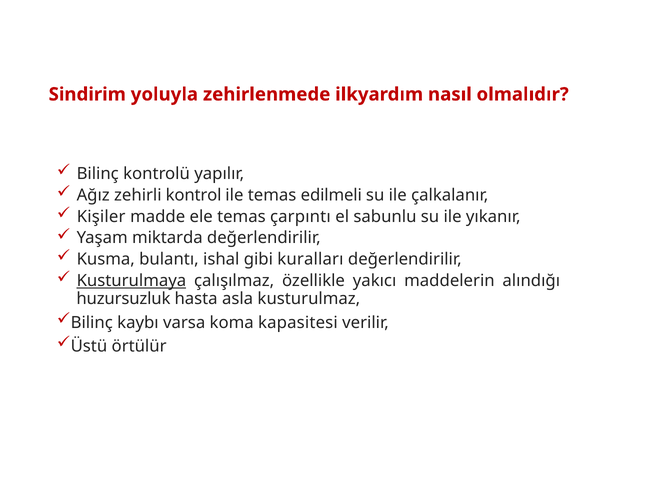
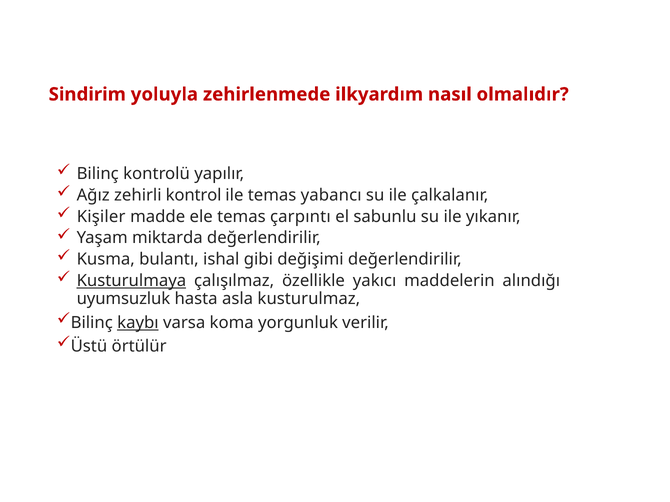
edilmeli: edilmeli -> yabancı
kuralları: kuralları -> değişimi
huzursuzluk: huzursuzluk -> uyumsuzluk
kaybı underline: none -> present
kapasitesi: kapasitesi -> yorgunluk
